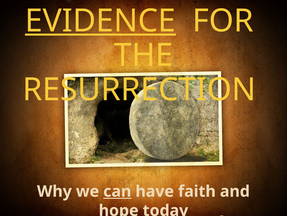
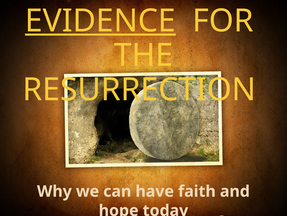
can underline: present -> none
